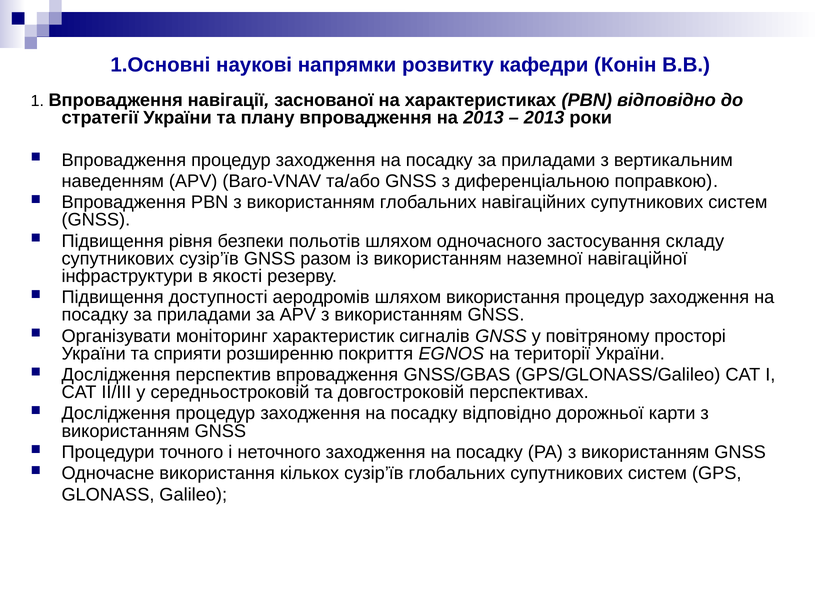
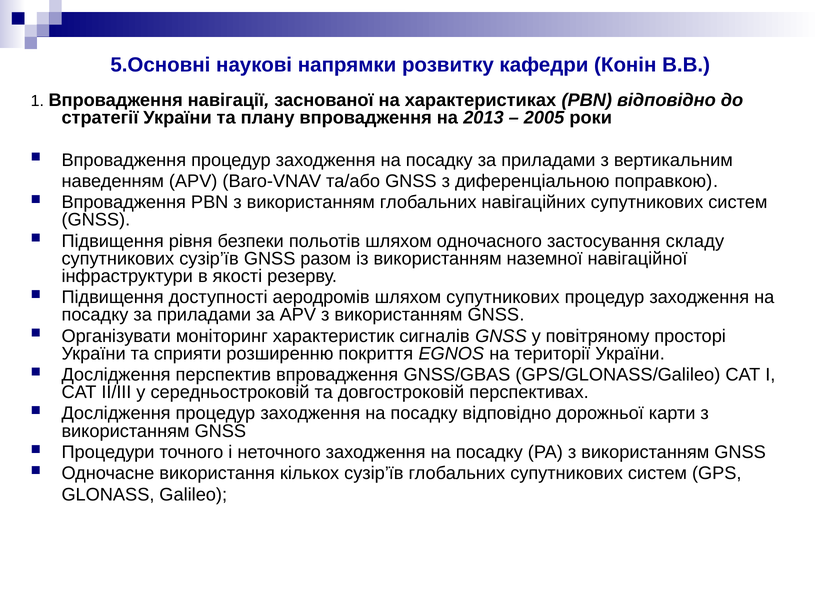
1.Основні: 1.Основні -> 5.Основні
2013 at (544, 118): 2013 -> 2005
шляхом використання: використання -> супутникових
